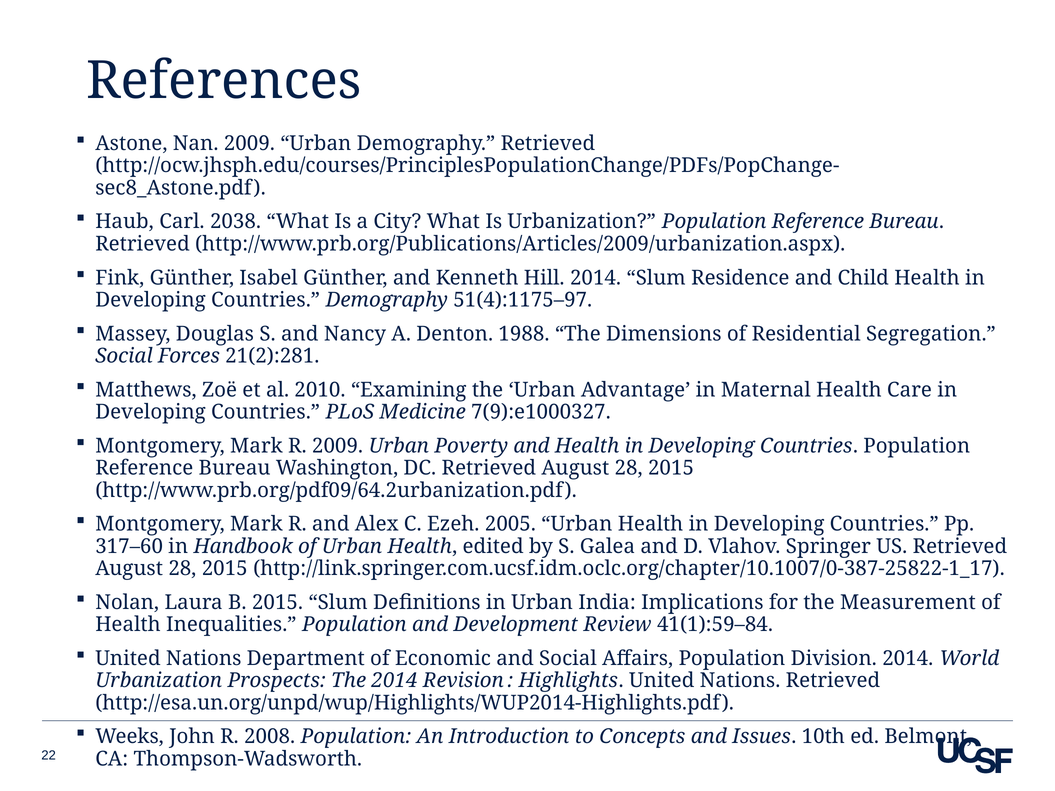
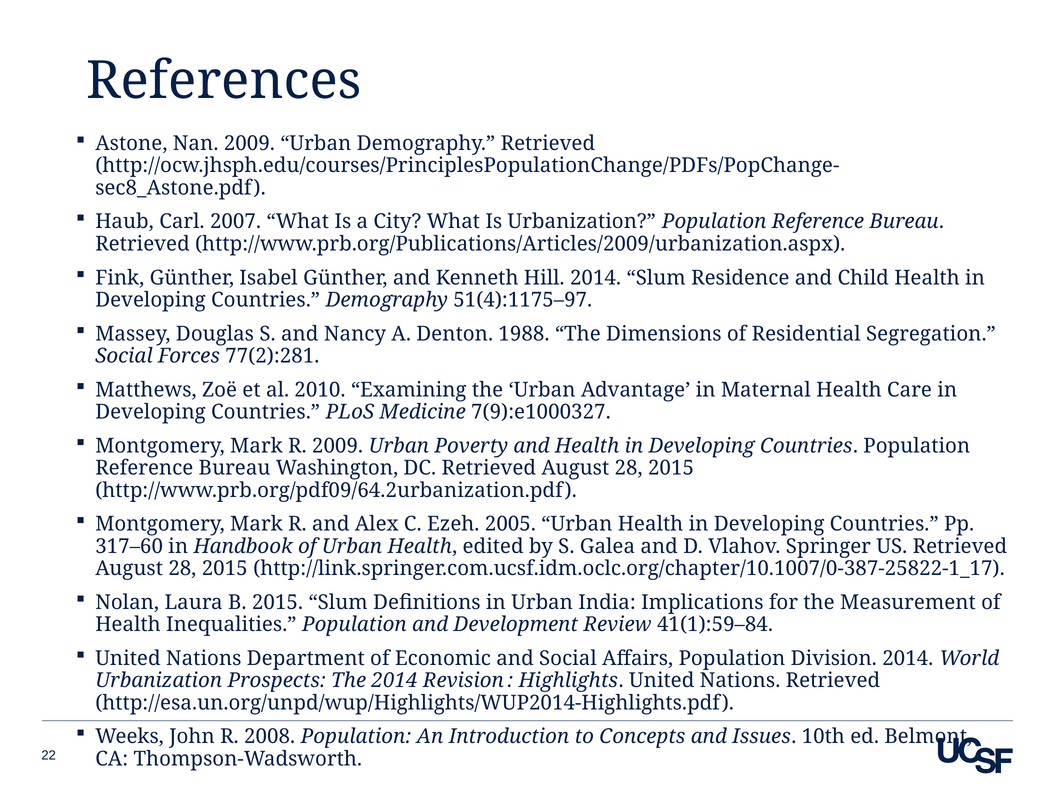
2038: 2038 -> 2007
21(2):281: 21(2):281 -> 77(2):281
